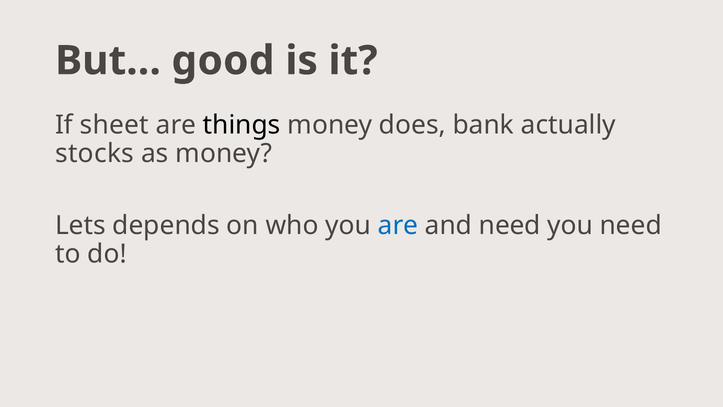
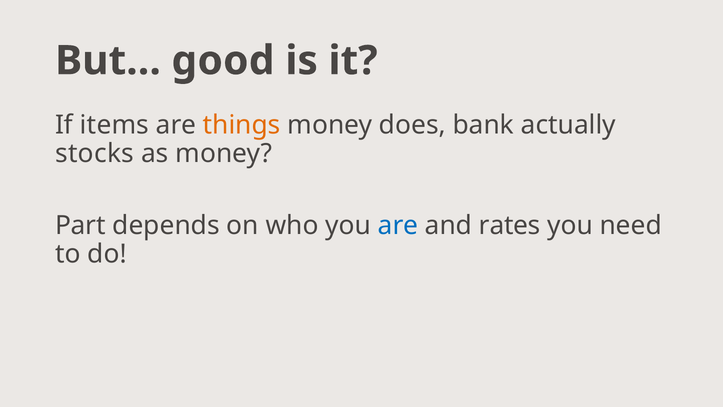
sheet: sheet -> items
things colour: black -> orange
Lets: Lets -> Part
and need: need -> rates
